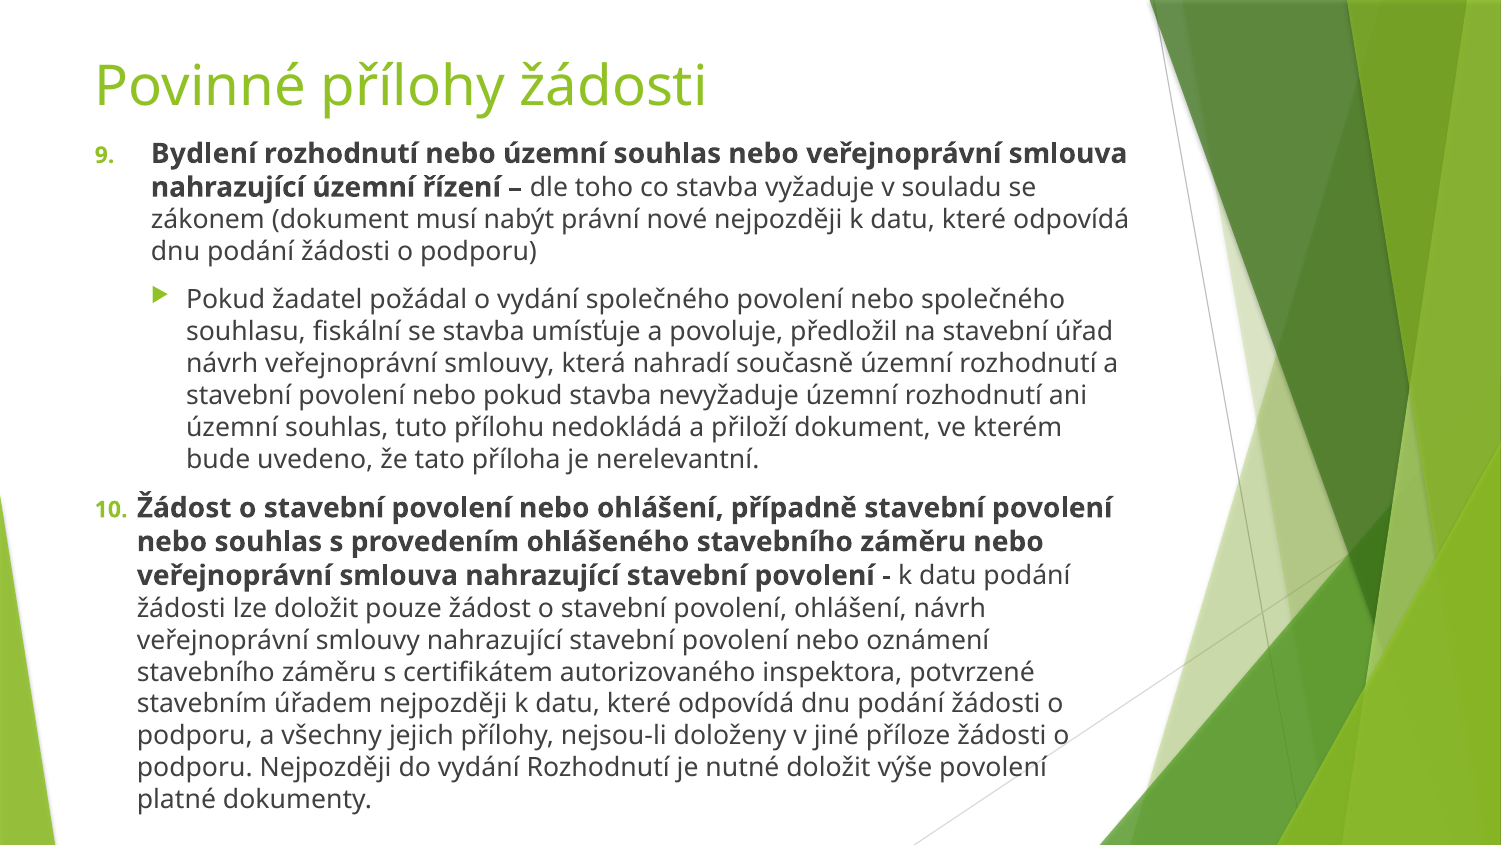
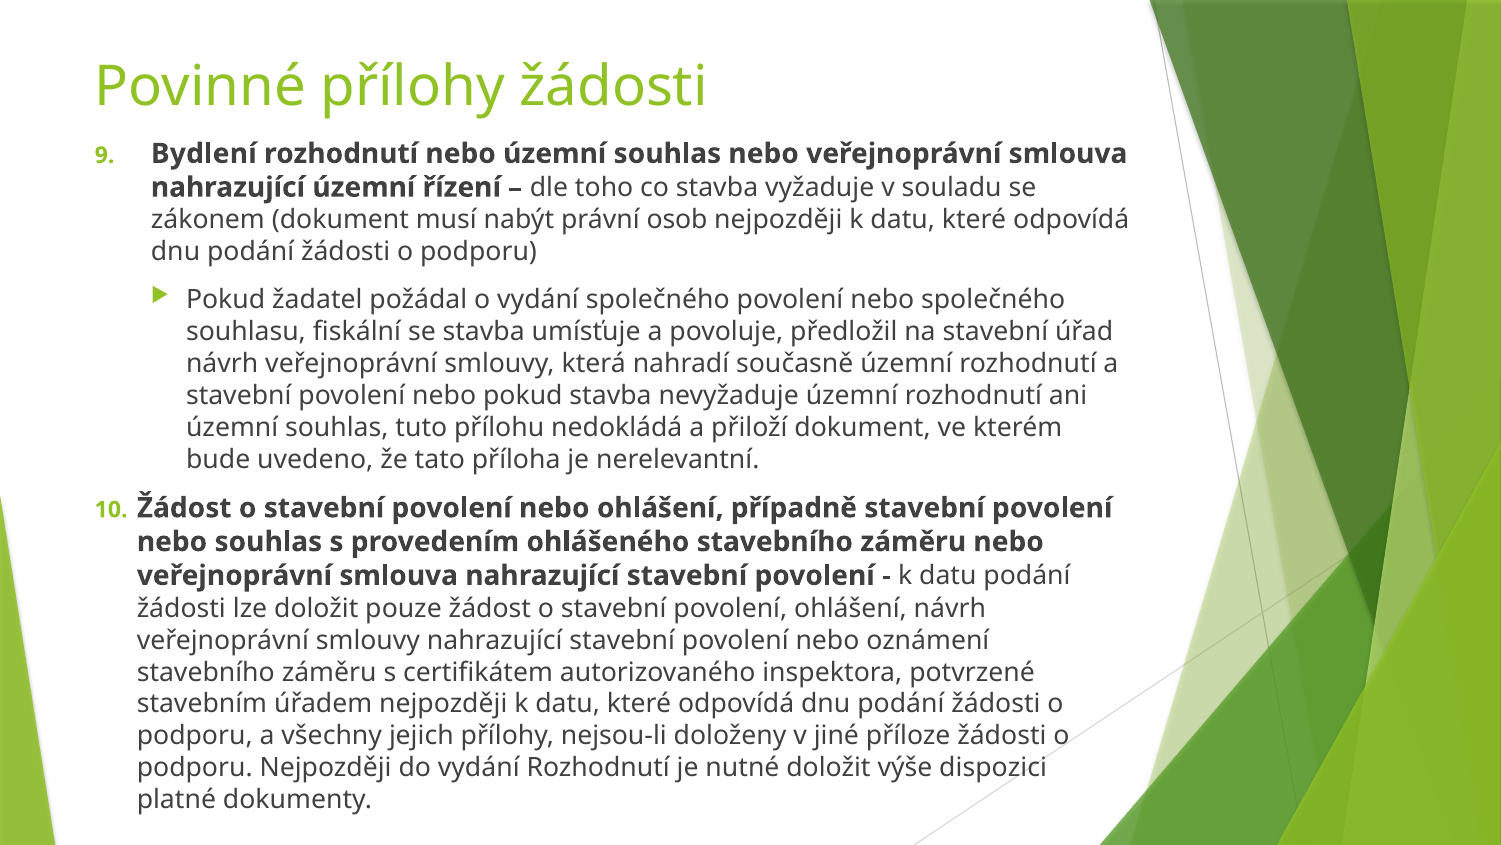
nové: nové -> osob
výše povolení: povolení -> dispozici
